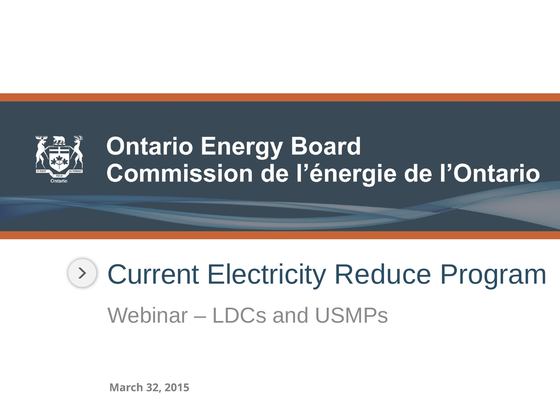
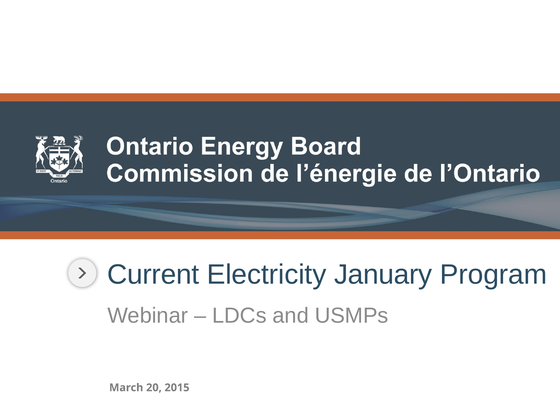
Reduce: Reduce -> January
32: 32 -> 20
